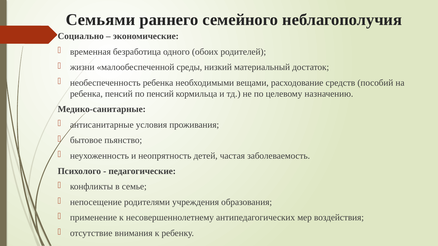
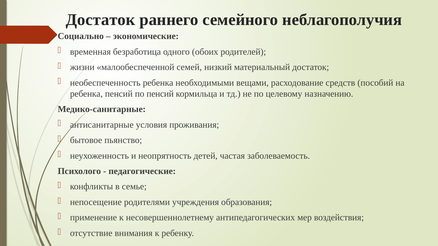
Семьями at (101, 20): Семьями -> Достаток
среды: среды -> семей
